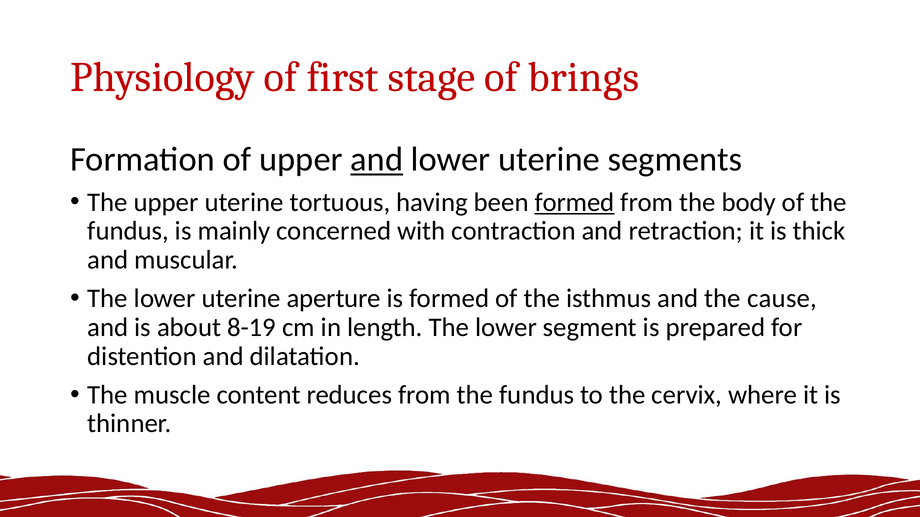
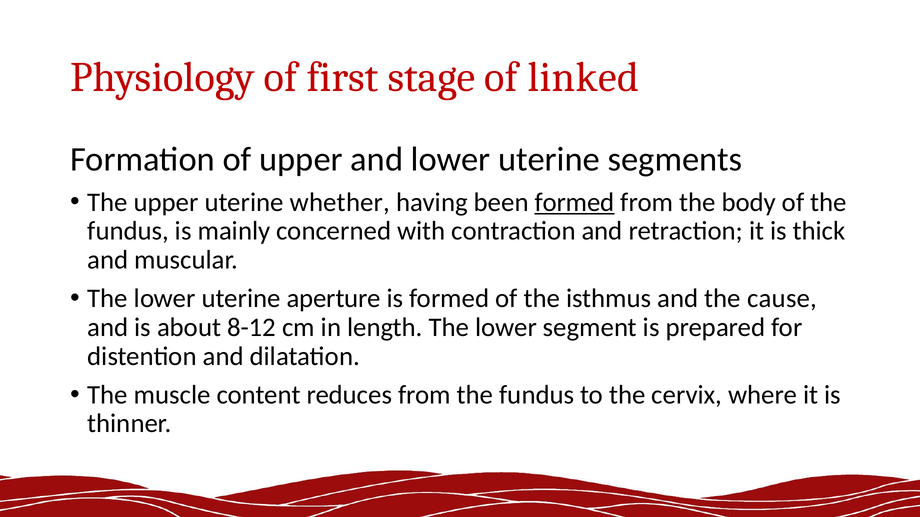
brings: brings -> linked
and at (377, 160) underline: present -> none
tortuous: tortuous -> whether
8-19: 8-19 -> 8-12
